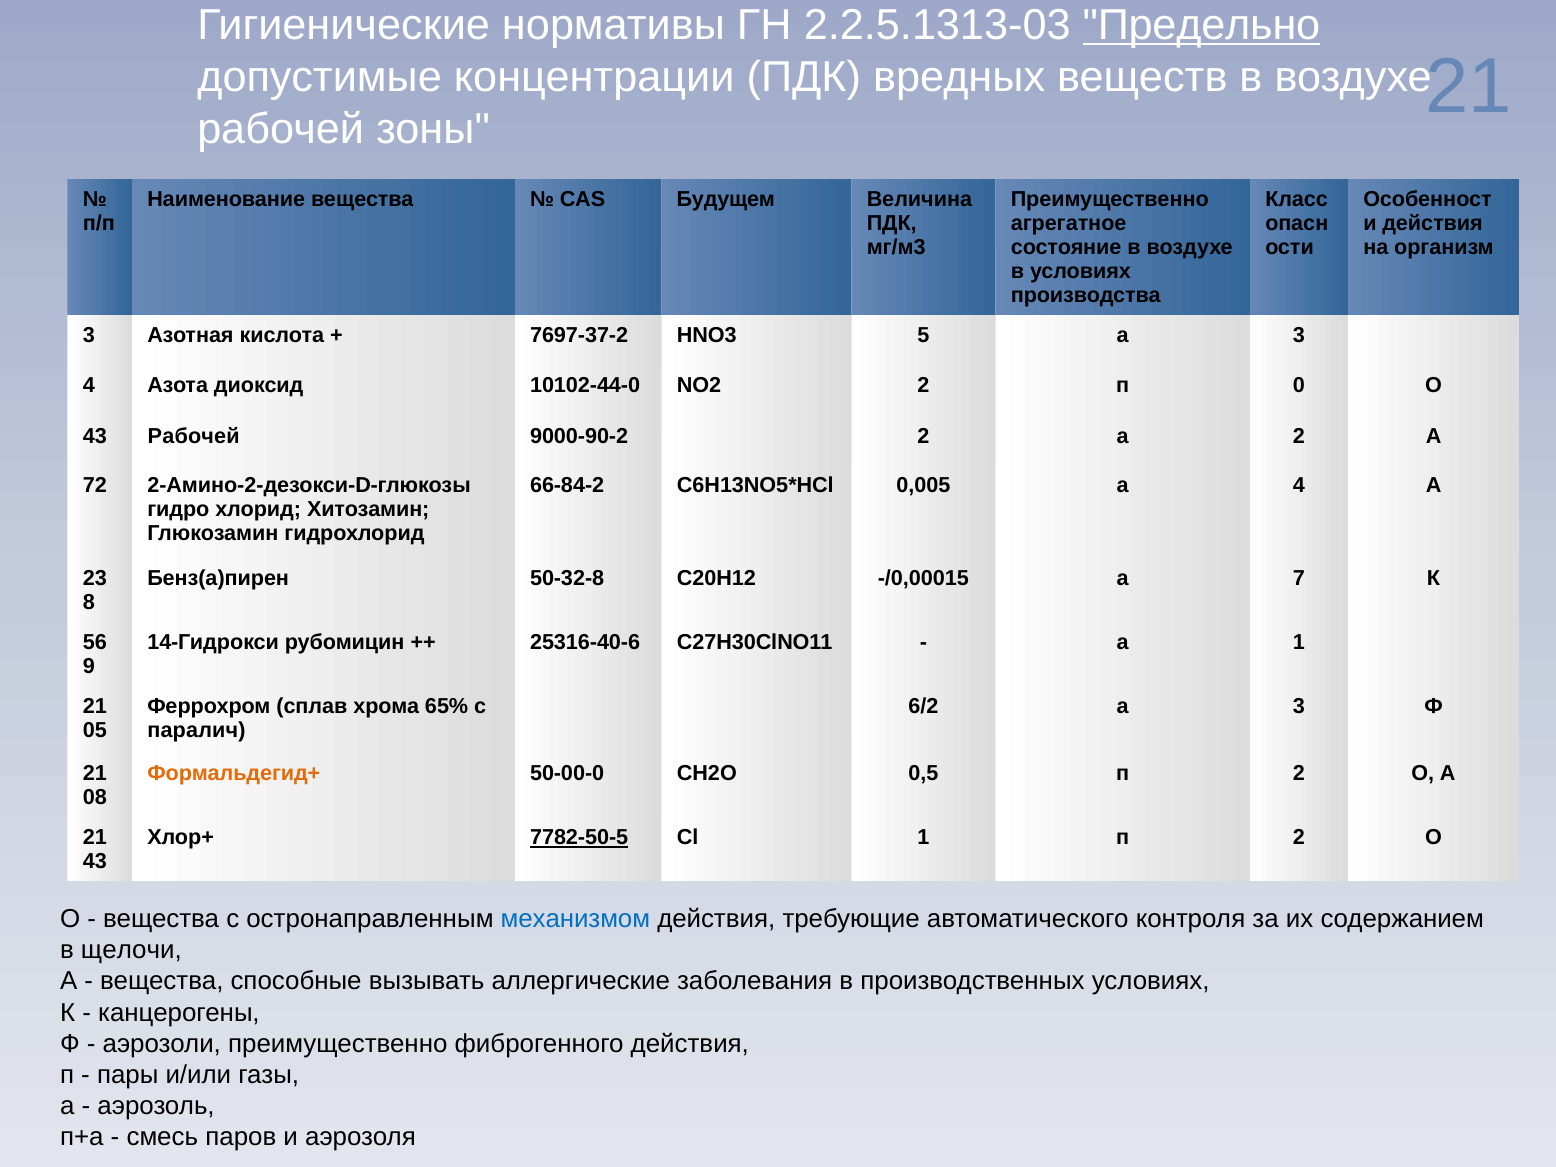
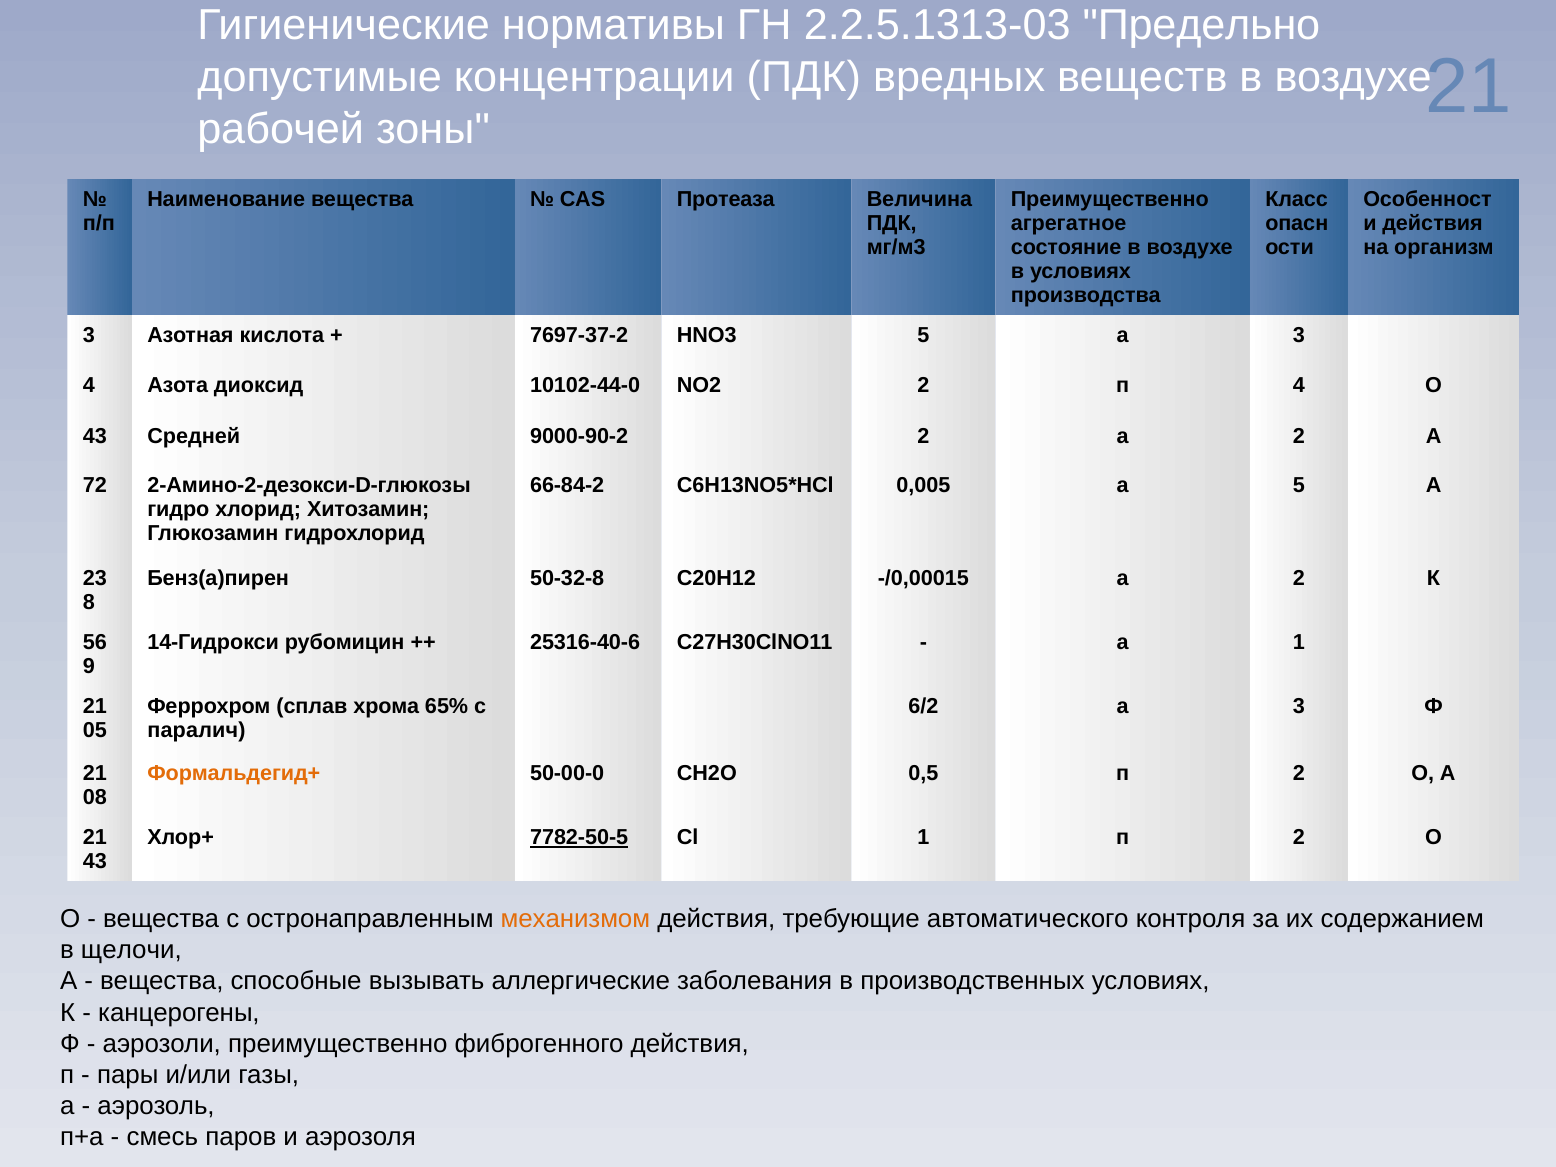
Предельно underline: present -> none
Будущем: Будущем -> Протеаза
п 0: 0 -> 4
43 Рабочей: Рабочей -> Средней
а 4: 4 -> 5
-/0,00015 а 7: 7 -> 2
механизмом colour: blue -> orange
